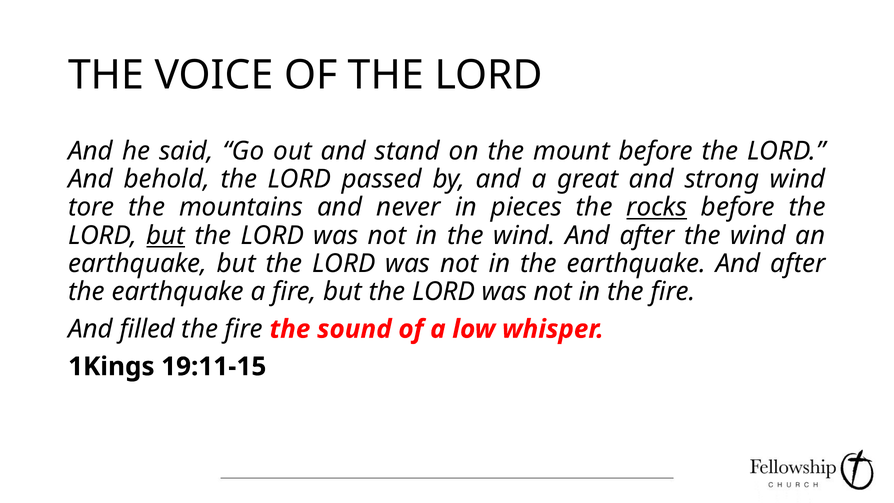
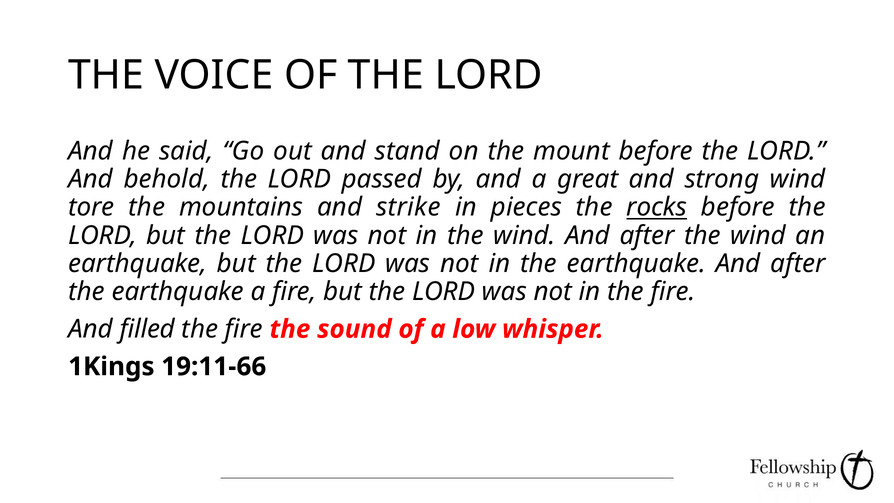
never: never -> strike
but at (166, 235) underline: present -> none
19:11-15: 19:11-15 -> 19:11-66
